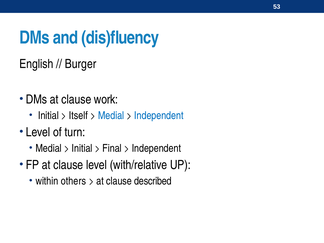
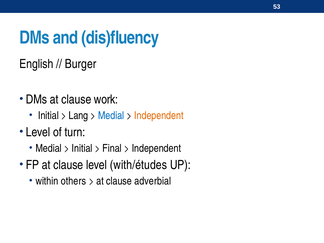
Itself: Itself -> Lang
Independent at (159, 115) colour: blue -> orange
with/relative: with/relative -> with/études
described: described -> adverbial
